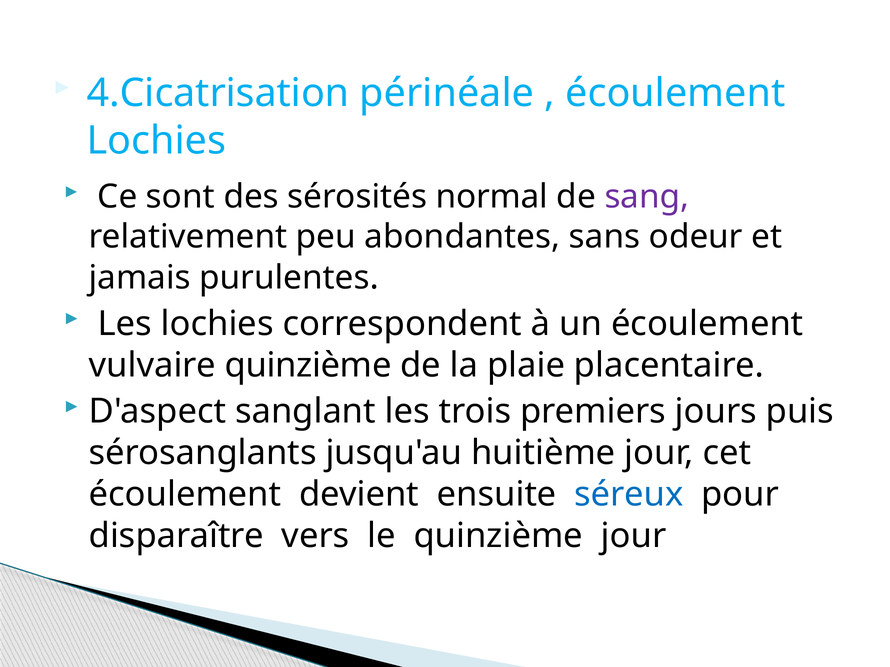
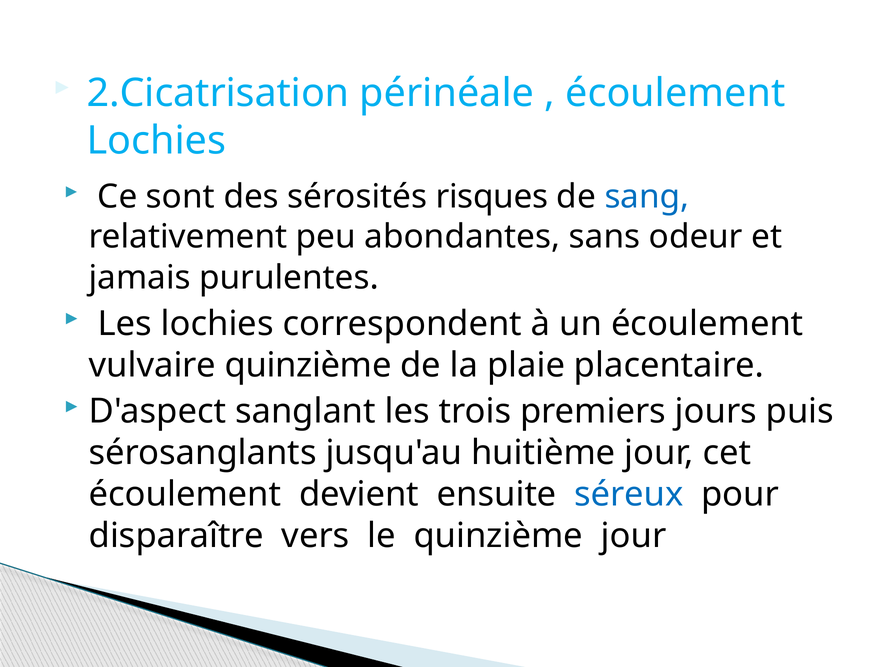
4.Cicatrisation: 4.Cicatrisation -> 2.Cicatrisation
normal: normal -> risques
sang colour: purple -> blue
